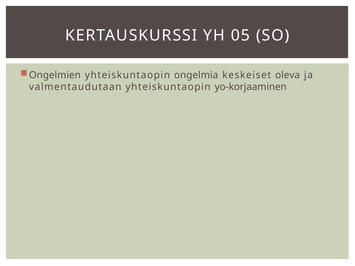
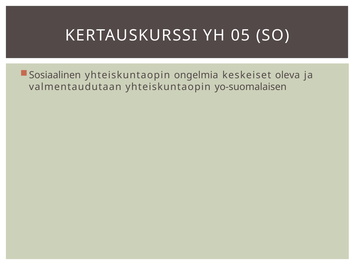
Ongelmien: Ongelmien -> Sosiaalinen
yo-korjaaminen: yo-korjaaminen -> yo-suomalaisen
